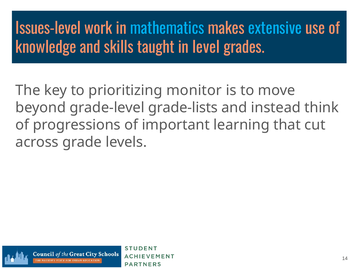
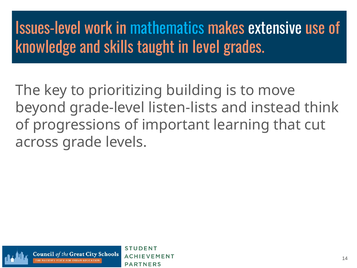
extensive colour: light blue -> white
monitor: monitor -> building
grade-lists: grade-lists -> listen-lists
